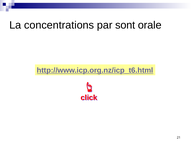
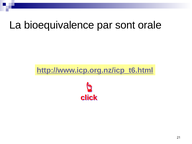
concentrations: concentrations -> bioequivalence
